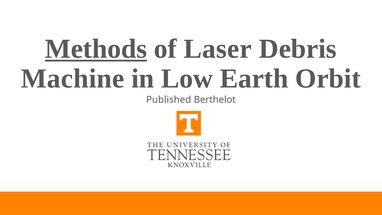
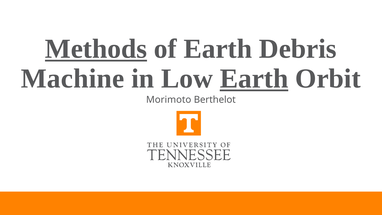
of Laser: Laser -> Earth
Earth at (254, 78) underline: none -> present
Published: Published -> Morimoto
